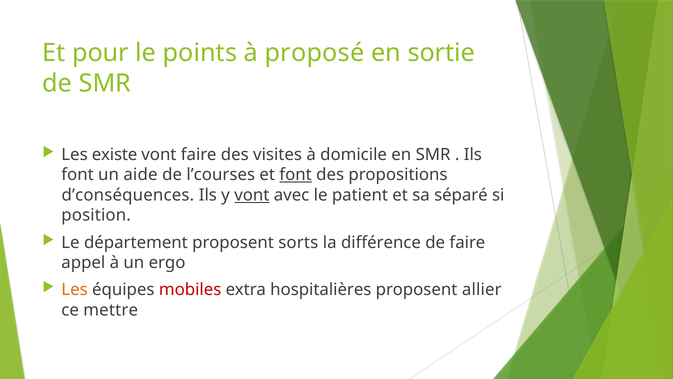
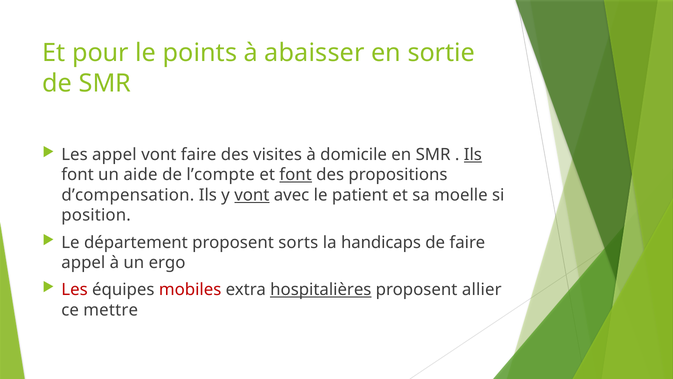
proposé: proposé -> abaisser
Les existe: existe -> appel
Ils at (473, 154) underline: none -> present
l’courses: l’courses -> l’compte
d’conséquences: d’conséquences -> d’compensation
séparé: séparé -> moelle
différence: différence -> handicaps
Les at (75, 290) colour: orange -> red
hospitalières underline: none -> present
